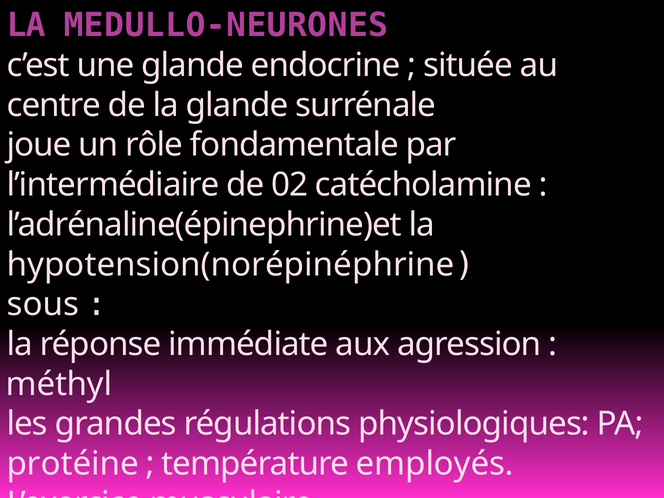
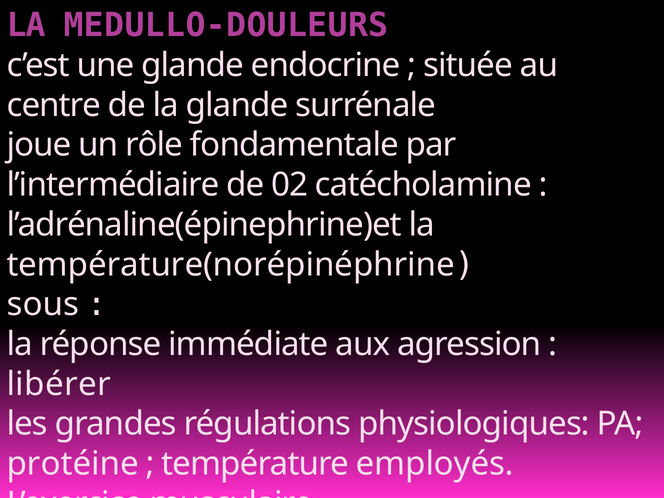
MEDULLO-NEURONES: MEDULLO-NEURONES -> MEDULLO-DOULEURS
hypotension(norépinéphrine: hypotension(norépinéphrine -> température(norépinéphrine
méthyl: méthyl -> libérer
